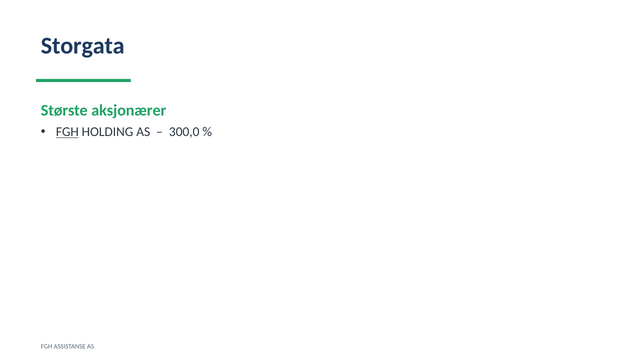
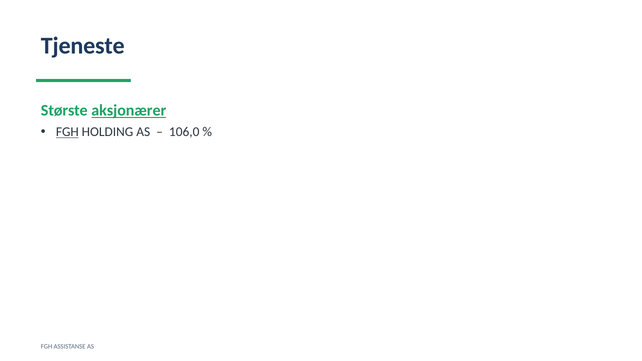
Storgata: Storgata -> Tjeneste
aksjonærer underline: none -> present
300,0: 300,0 -> 106,0
